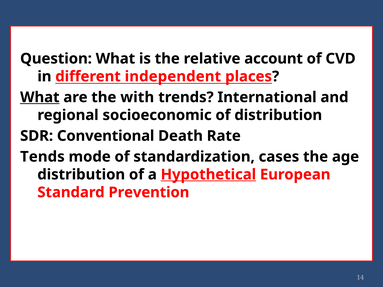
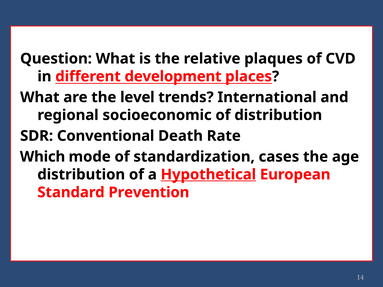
account: account -> plaques
independent: independent -> development
What at (40, 97) underline: present -> none
with: with -> level
Tends: Tends -> Which
